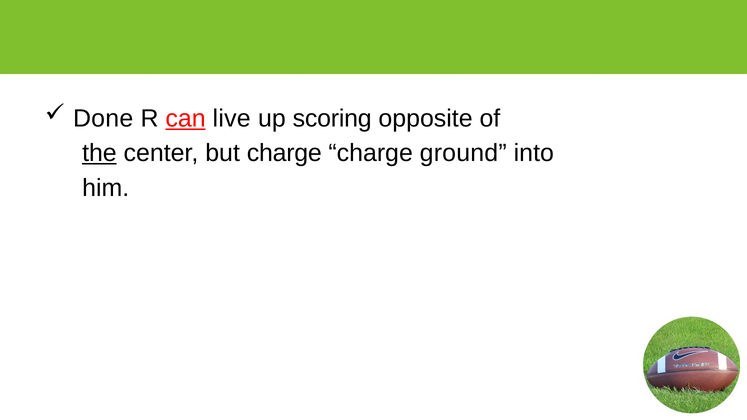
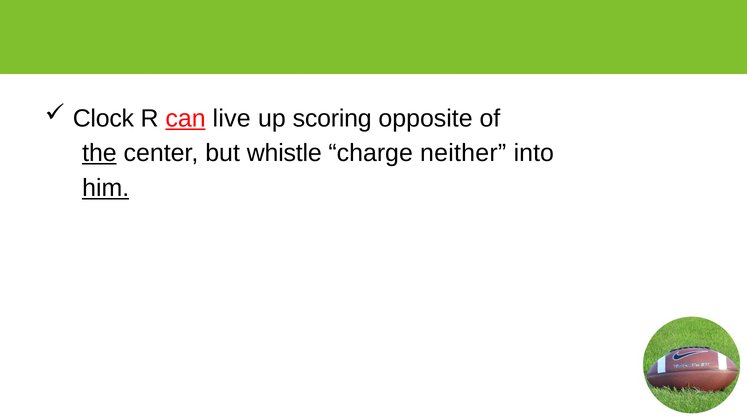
Done: Done -> Clock
but charge: charge -> whistle
ground: ground -> neither
him underline: none -> present
